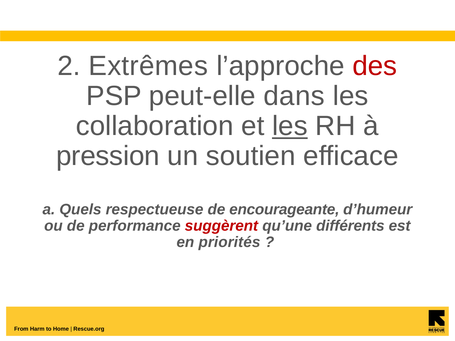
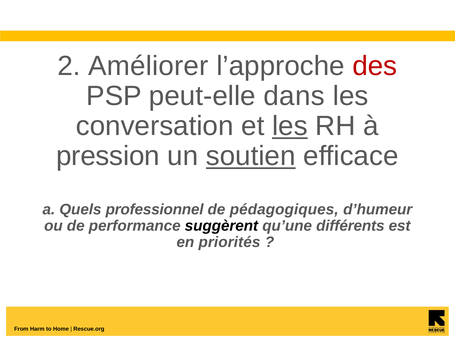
Extrêmes: Extrêmes -> Améliorer
collaboration: collaboration -> conversation
soutien underline: none -> present
respectueuse: respectueuse -> professionnel
encourageante: encourageante -> pédagogiques
suggèrent colour: red -> black
